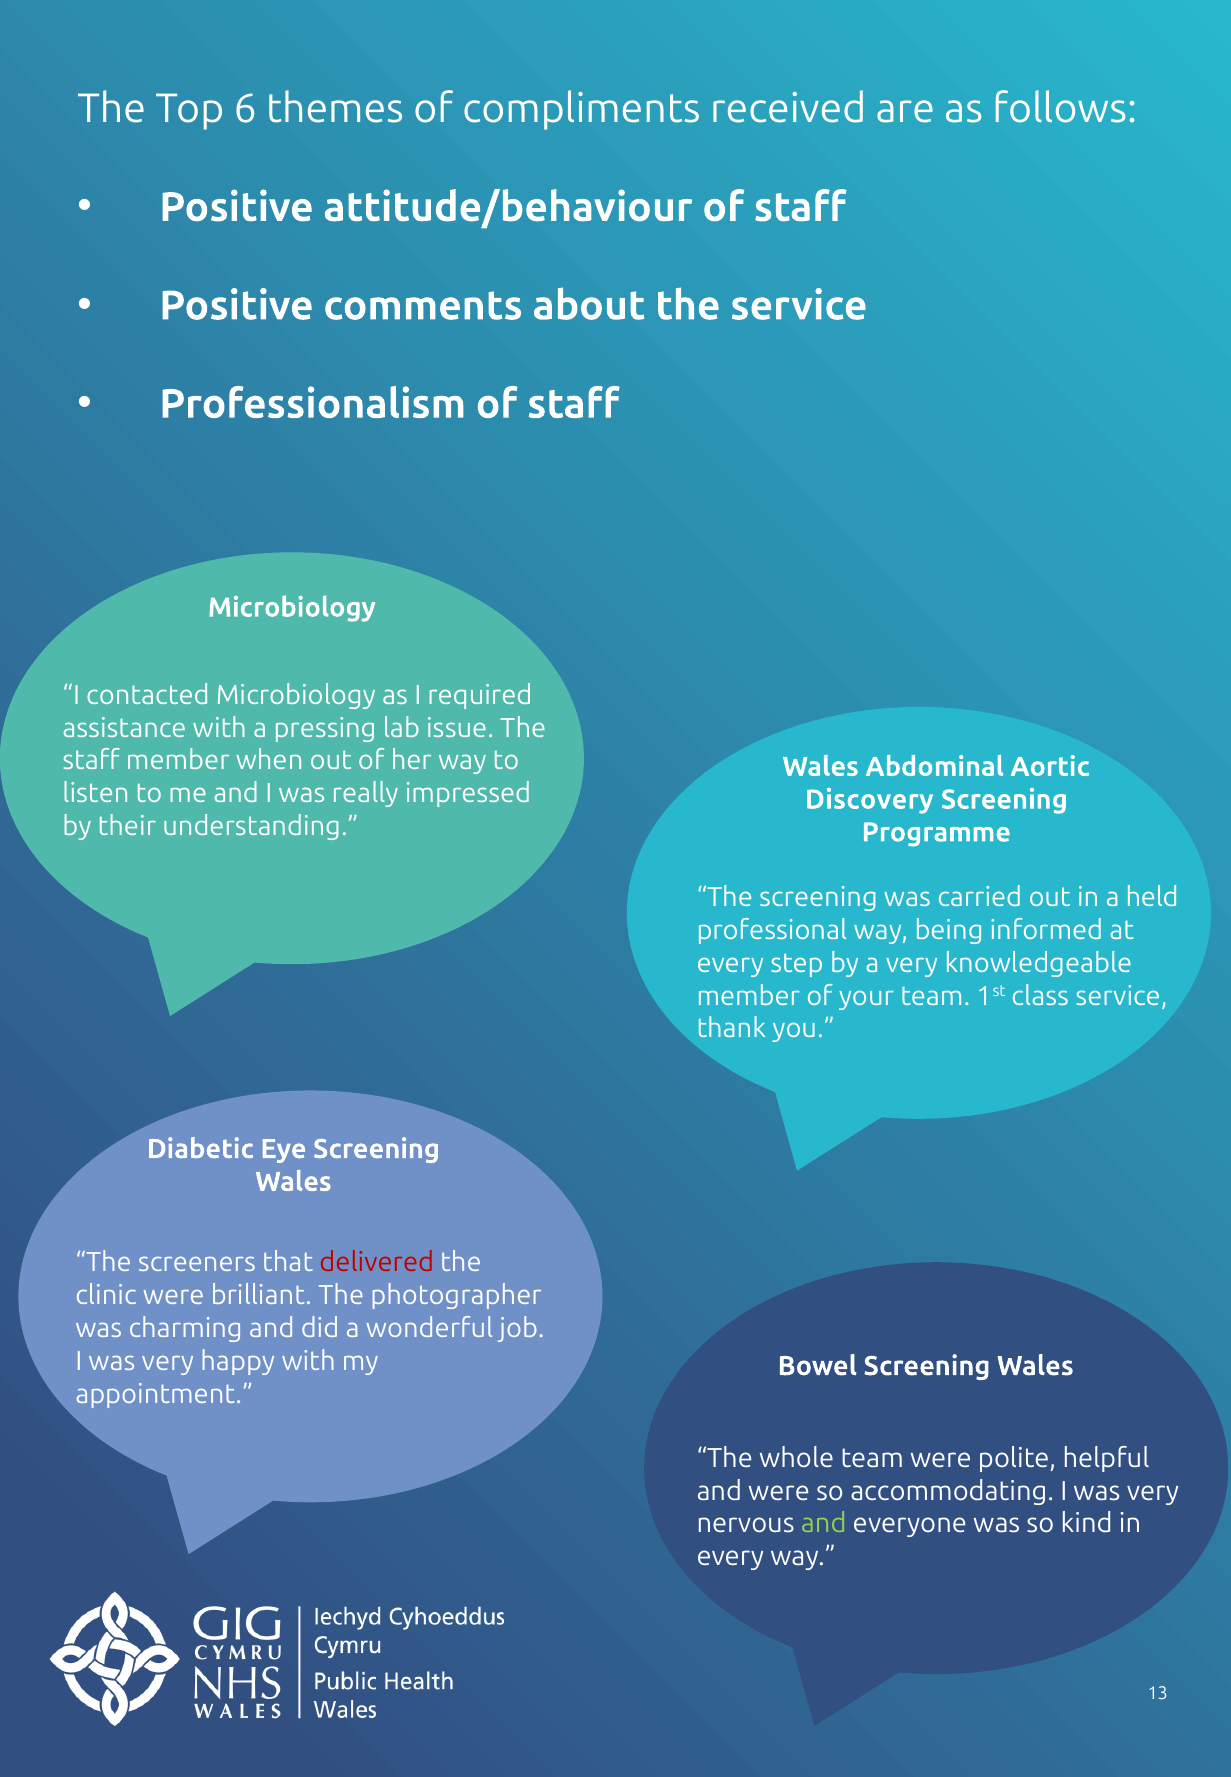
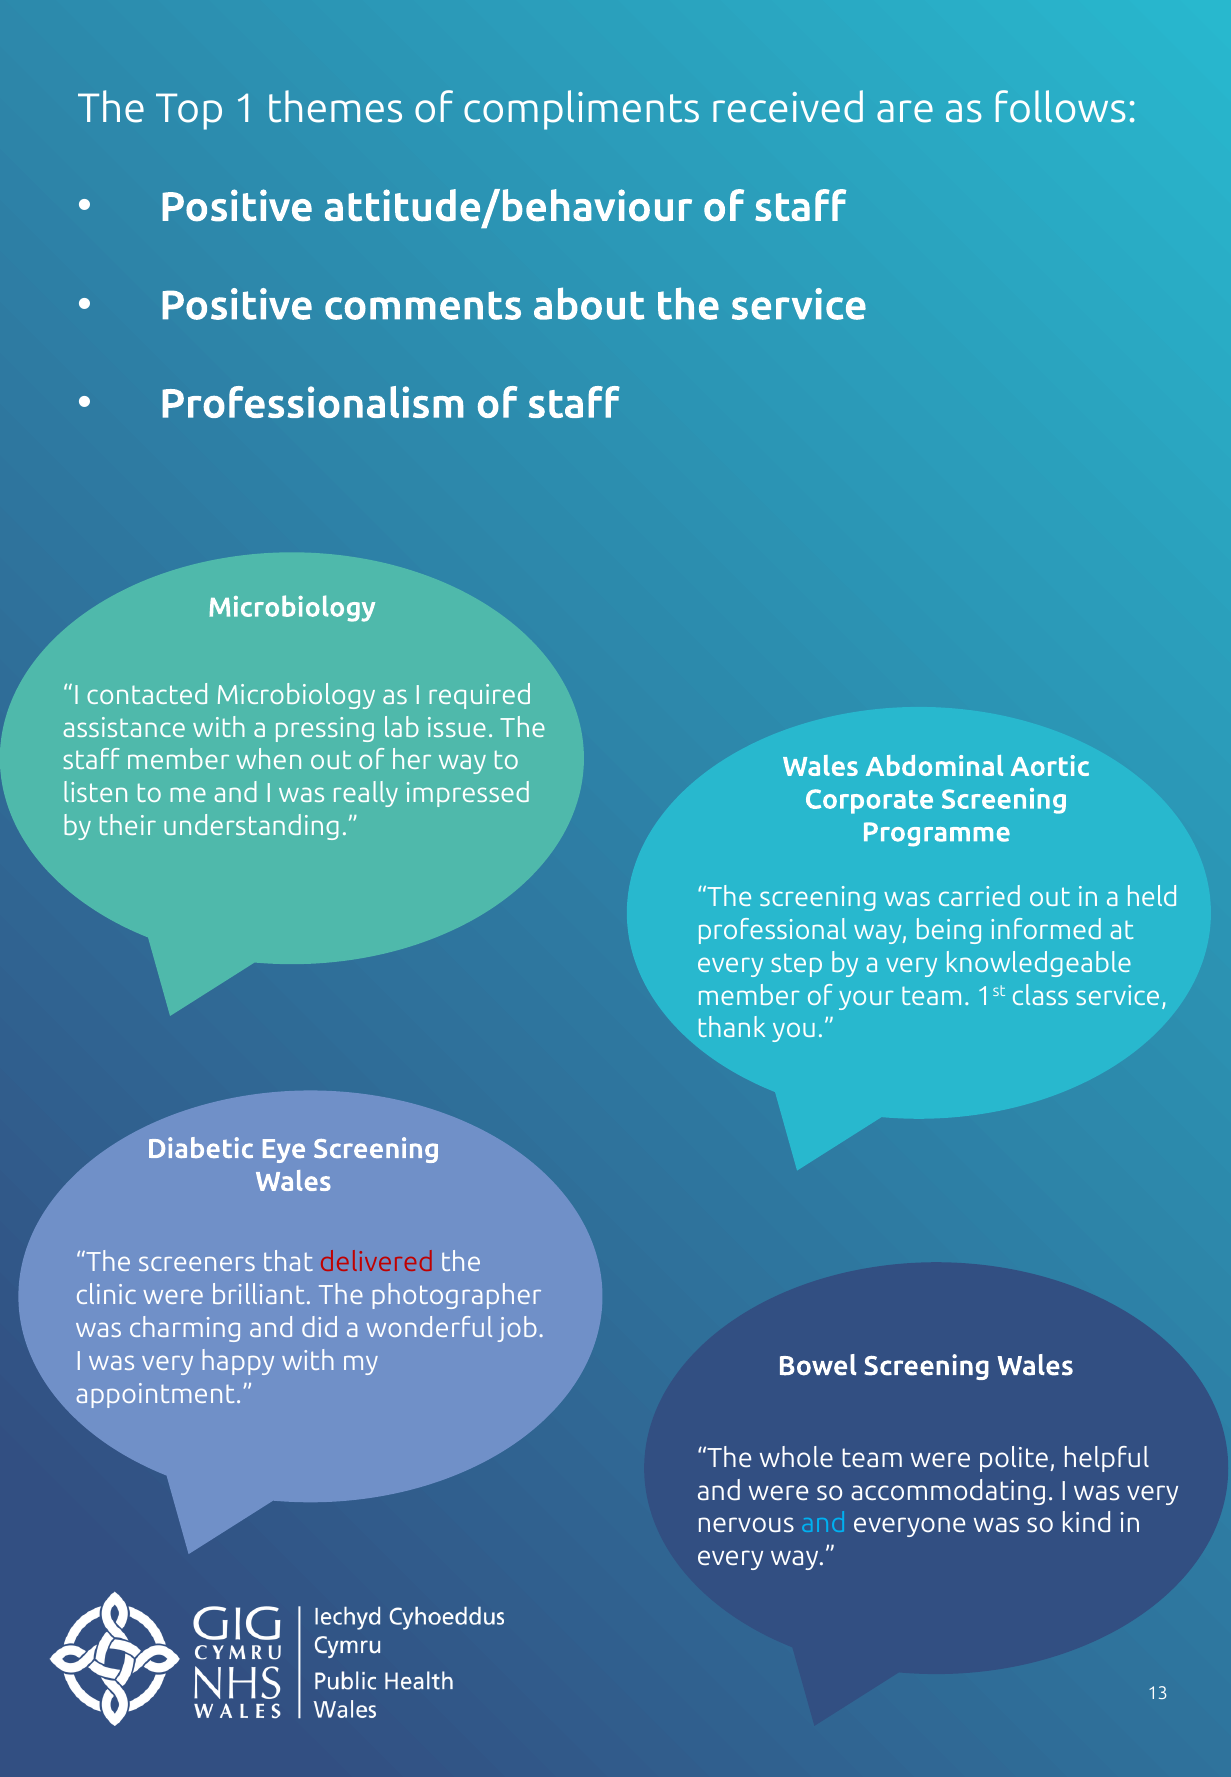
6: 6 -> 1
Discovery: Discovery -> Corporate
and at (824, 1525) colour: light green -> light blue
